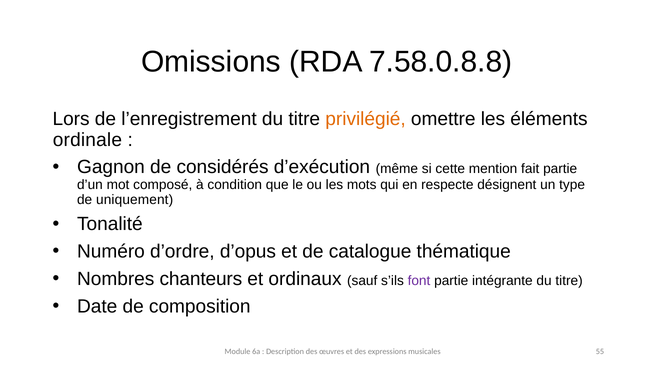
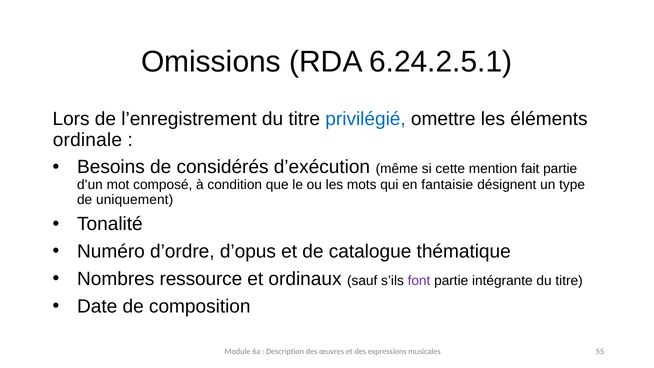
7.58.0.8.8: 7.58.0.8.8 -> 6.24.2.5.1
privilégié colour: orange -> blue
Gagnon: Gagnon -> Besoins
respecte: respecte -> fantaisie
chanteurs: chanteurs -> ressource
